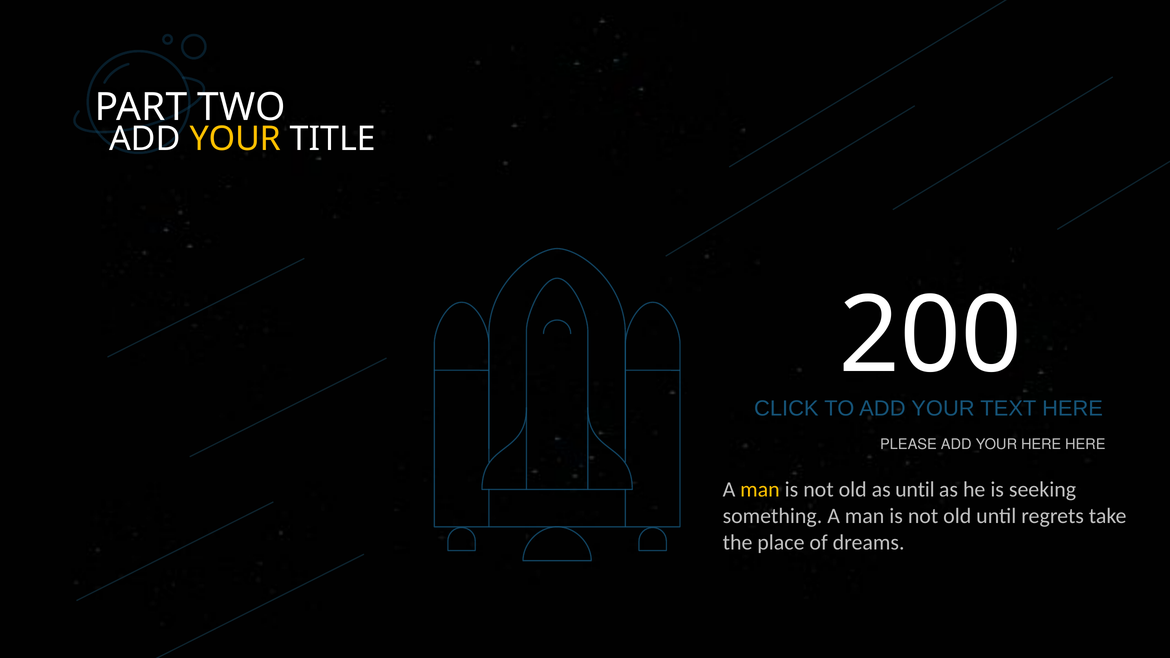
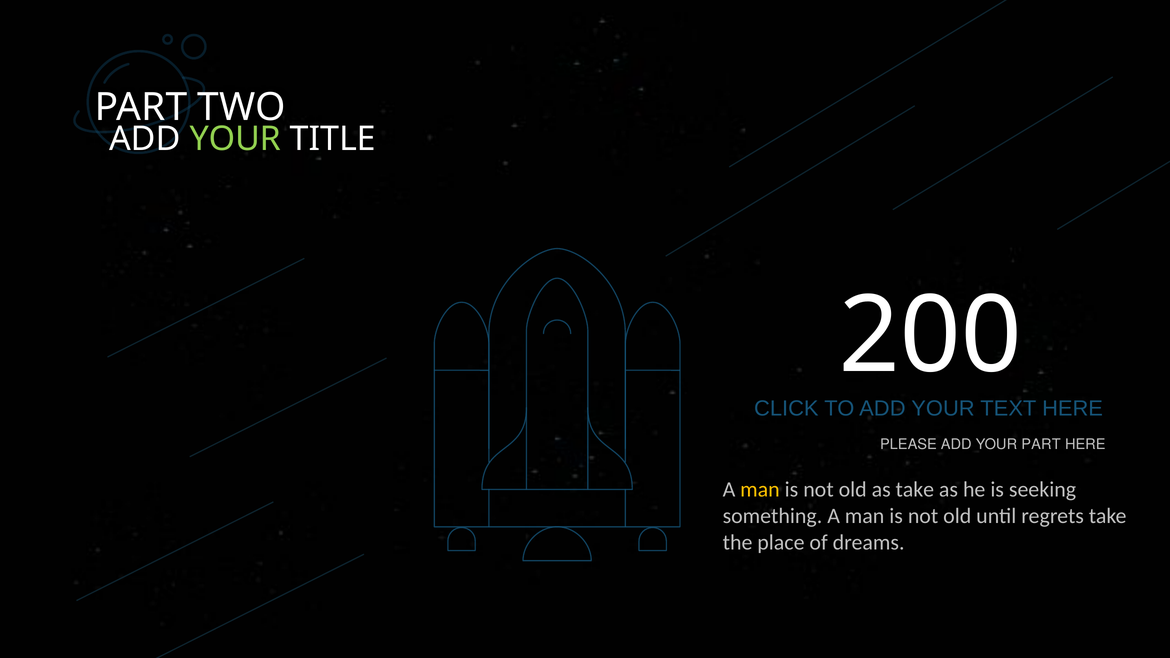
YOUR at (235, 139) colour: yellow -> light green
YOUR HERE: HERE -> PART
as until: until -> take
